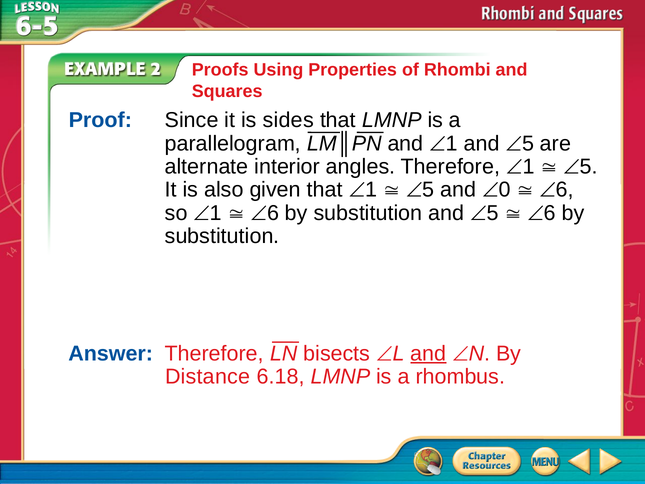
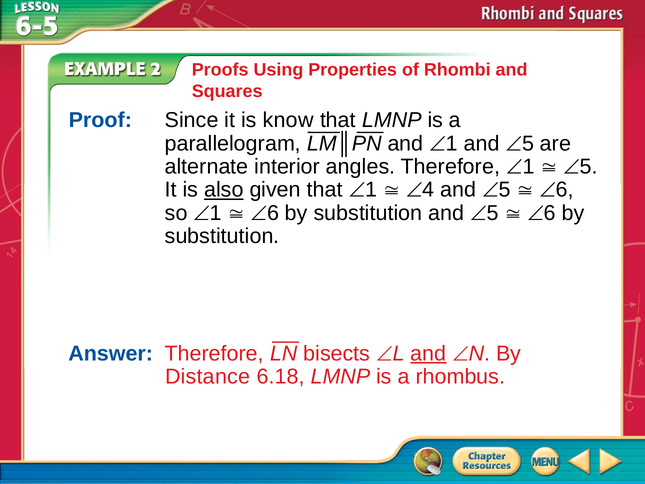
sides: sides -> know
also underline: none -> present
5 at (428, 190): 5 -> 4
0 at (505, 190): 0 -> 5
